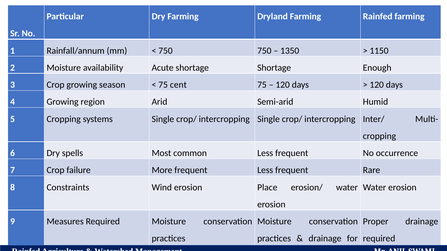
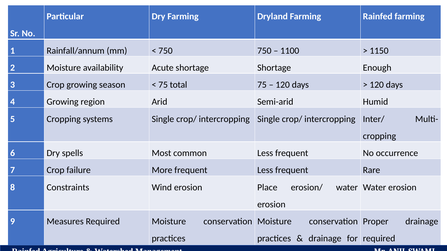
1350: 1350 -> 1100
cent: cent -> total
